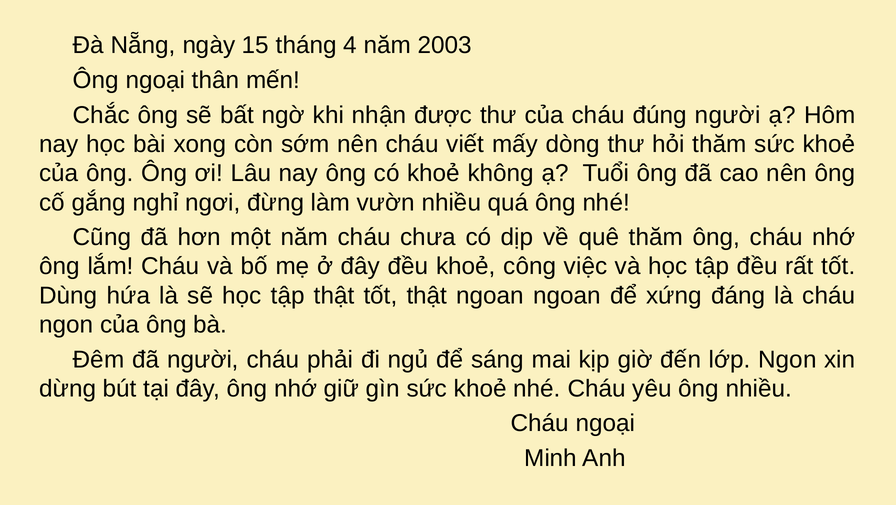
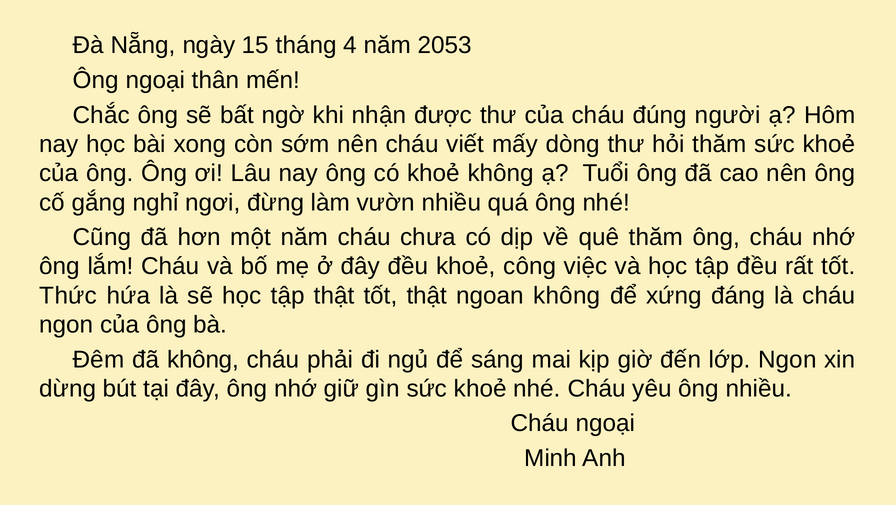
2003: 2003 -> 2053
Dùng: Dùng -> Thức
ngoan ngoan: ngoan -> không
đã người: người -> không
